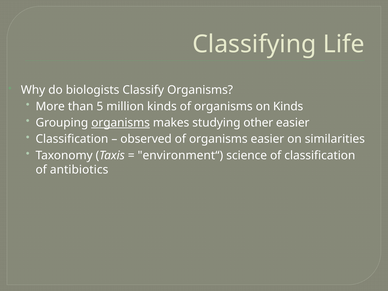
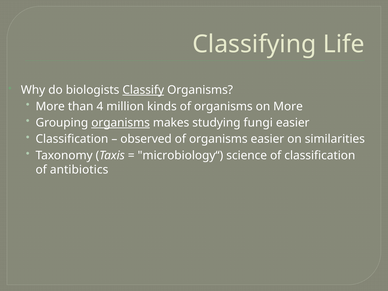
Classify underline: none -> present
5: 5 -> 4
on Kinds: Kinds -> More
other: other -> fungi
environment“: environment“ -> microbiology“
